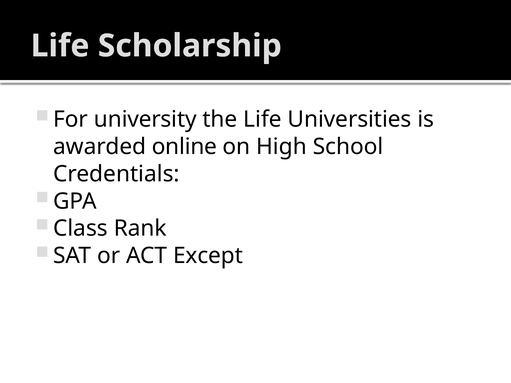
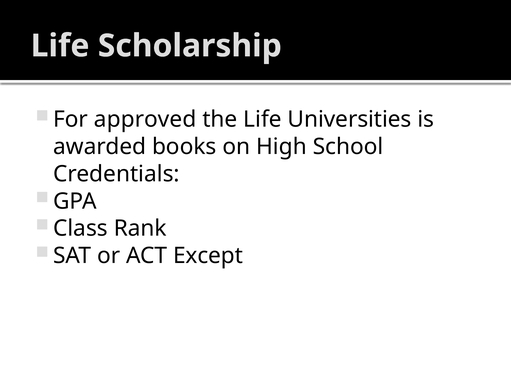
university: university -> approved
online: online -> books
